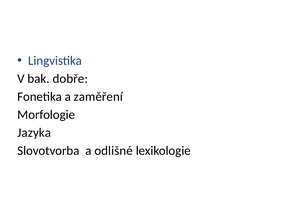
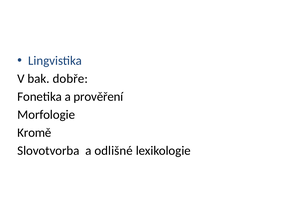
zaměření: zaměření -> prověření
Jazyka: Jazyka -> Kromě
